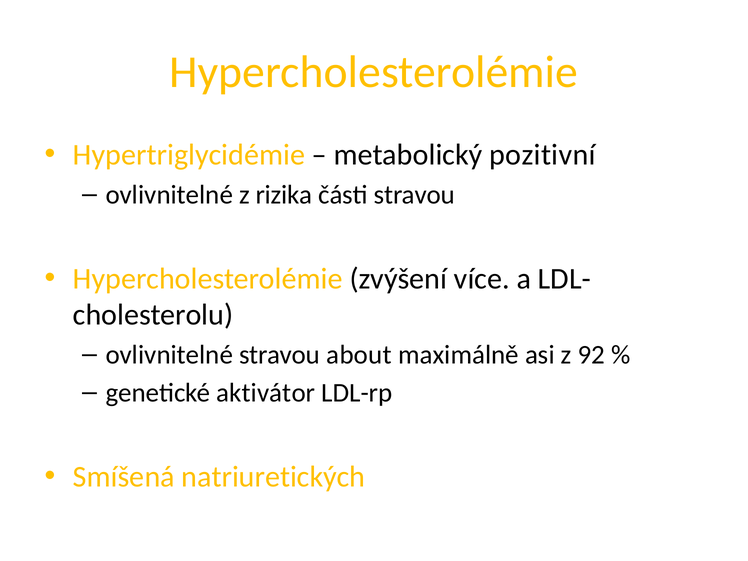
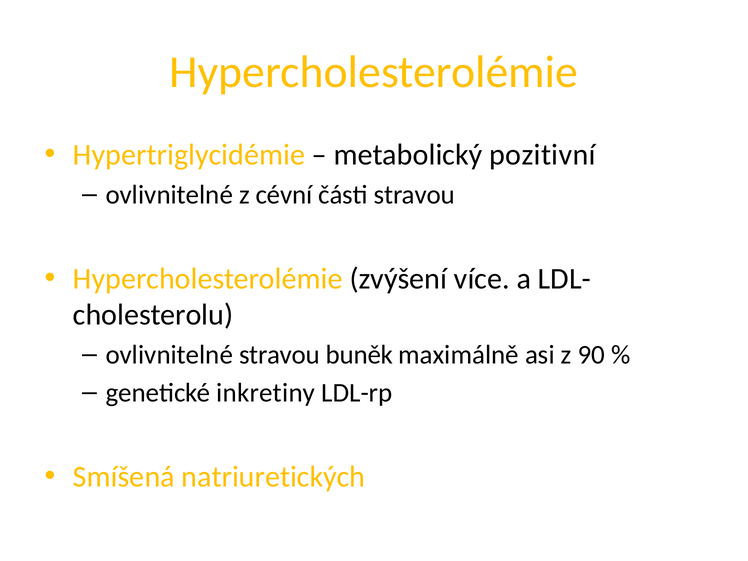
rizika: rizika -> cévní
about: about -> buněk
92: 92 -> 90
aktivátor: aktivátor -> inkretiny
